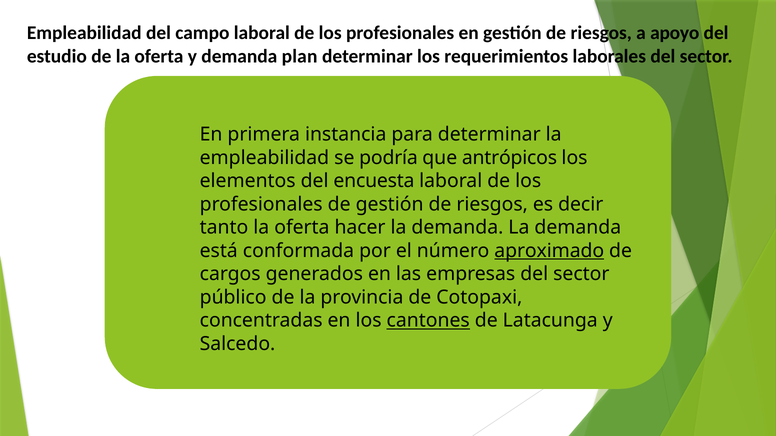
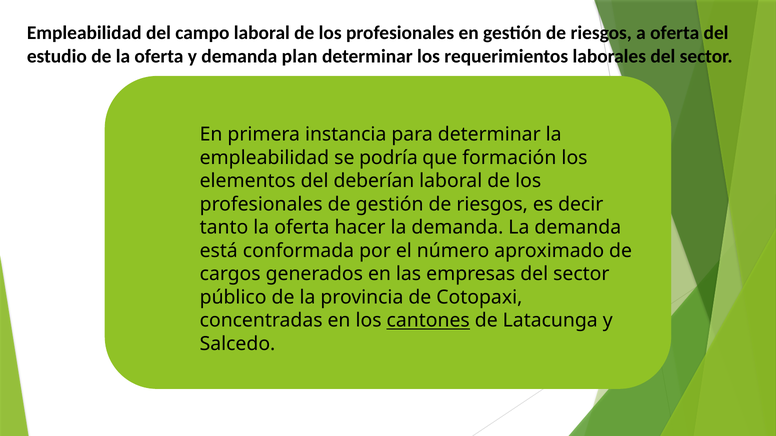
a apoyo: apoyo -> oferta
antrópicos: antrópicos -> formación
encuesta: encuesta -> deberían
aproximado underline: present -> none
